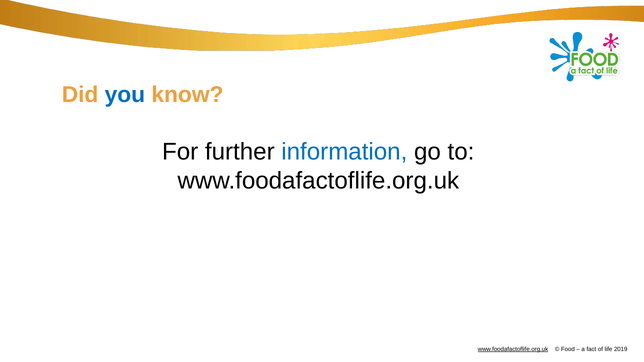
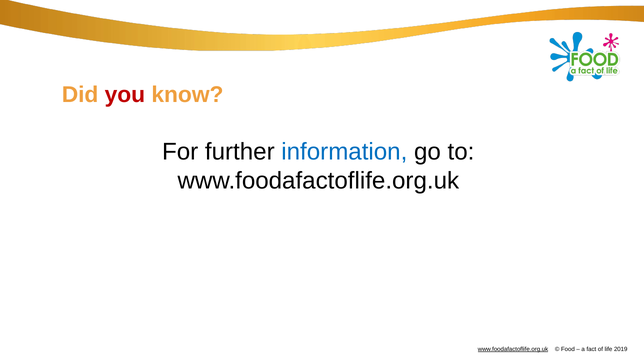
you colour: blue -> red
